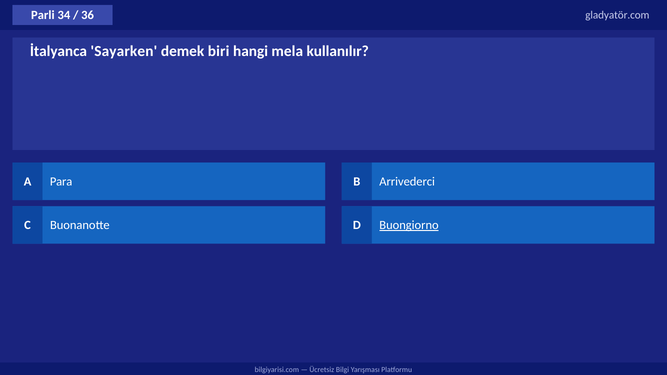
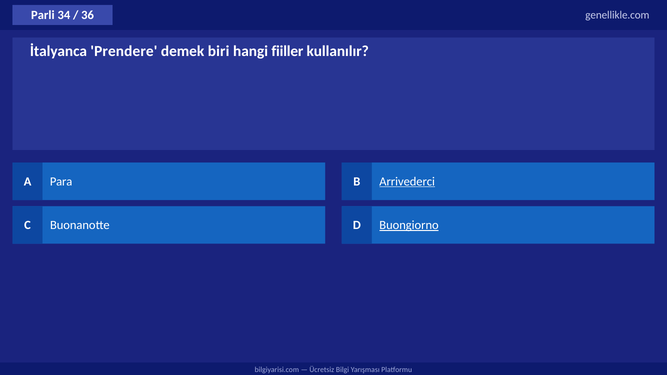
gladyatör.com: gladyatör.com -> genellikle.com
Sayarken: Sayarken -> Prendere
mela: mela -> fiiller
Arrivederci underline: none -> present
